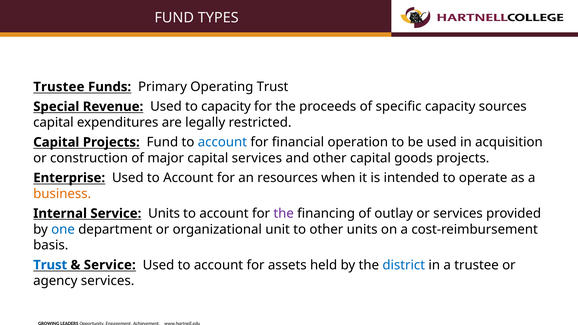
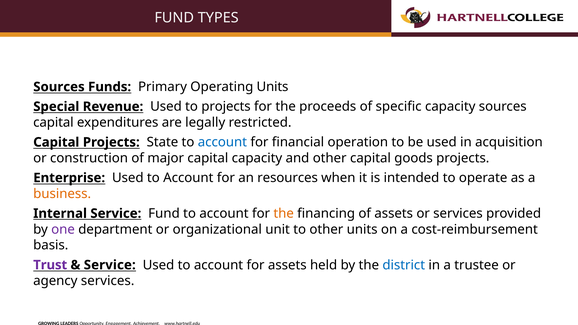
Trustee at (59, 87): Trustee -> Sources
Operating Trust: Trust -> Units
to capacity: capacity -> projects
Projects Fund: Fund -> State
capital services: services -> capacity
Service Units: Units -> Fund
the at (284, 214) colour: purple -> orange
of outlay: outlay -> assets
one colour: blue -> purple
Trust at (50, 265) colour: blue -> purple
